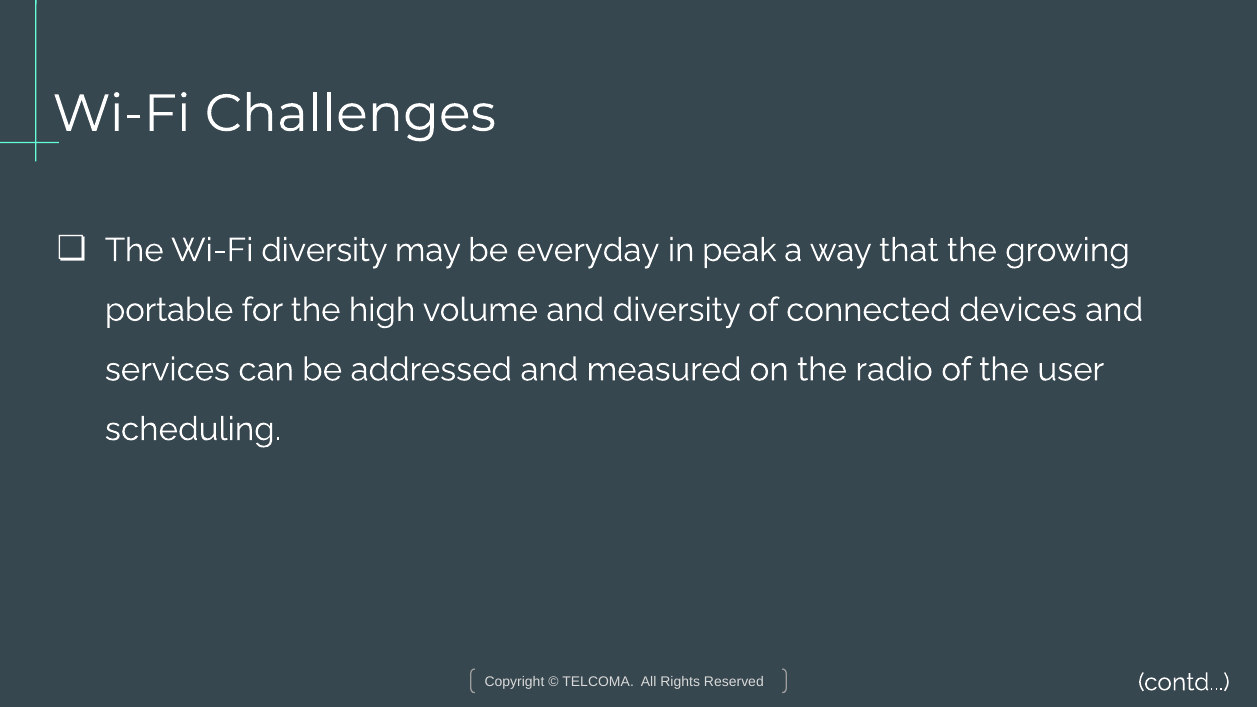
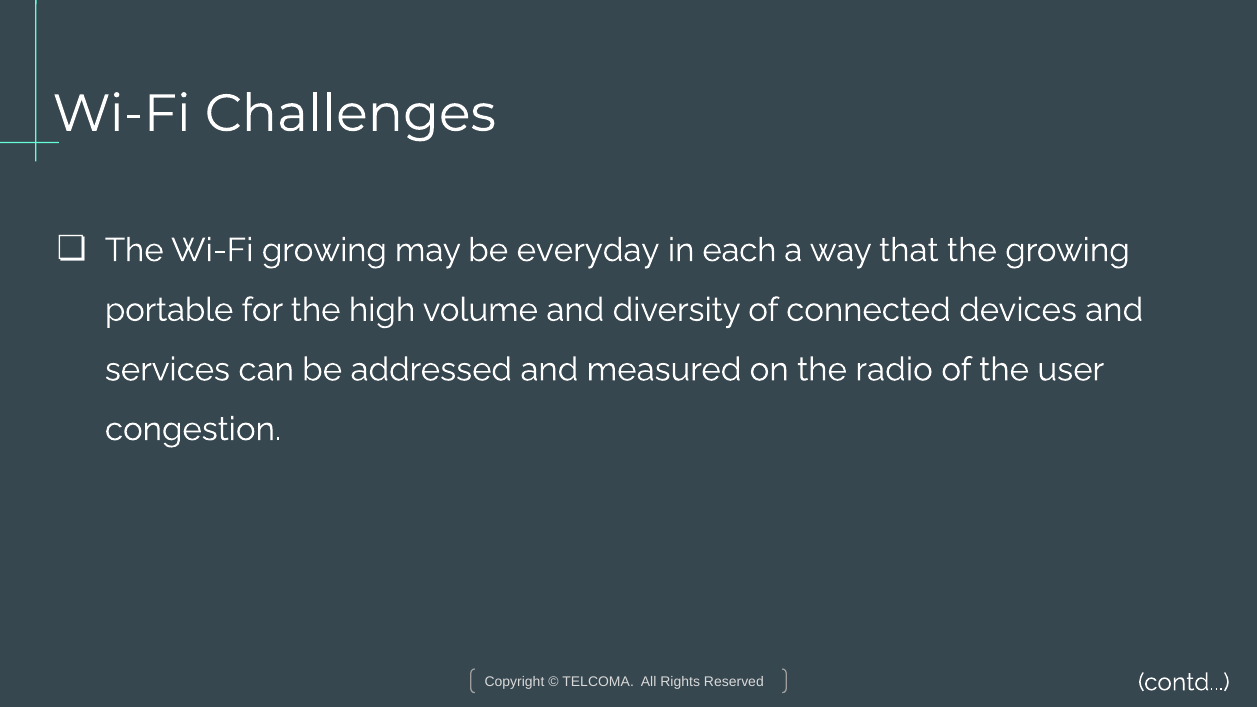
Wi-Fi diversity: diversity -> growing
peak: peak -> each
scheduling: scheduling -> congestion
